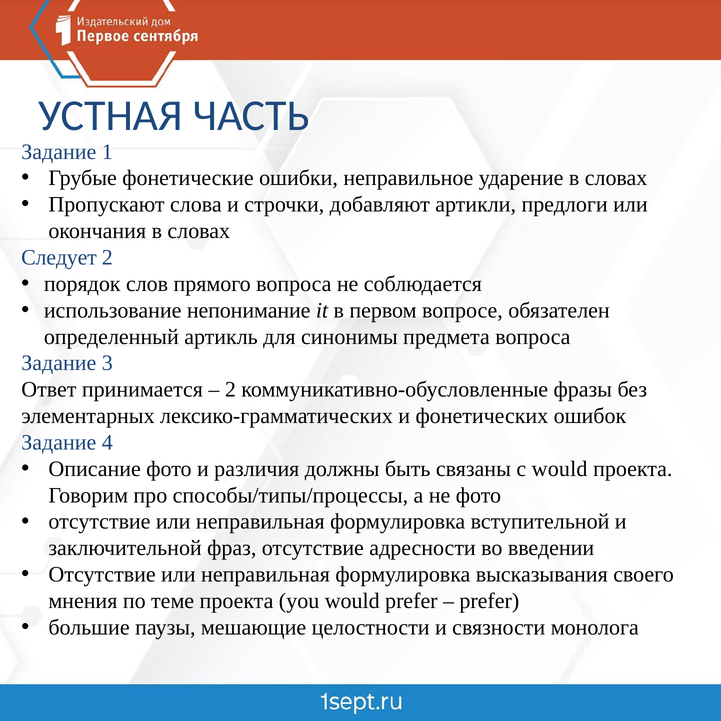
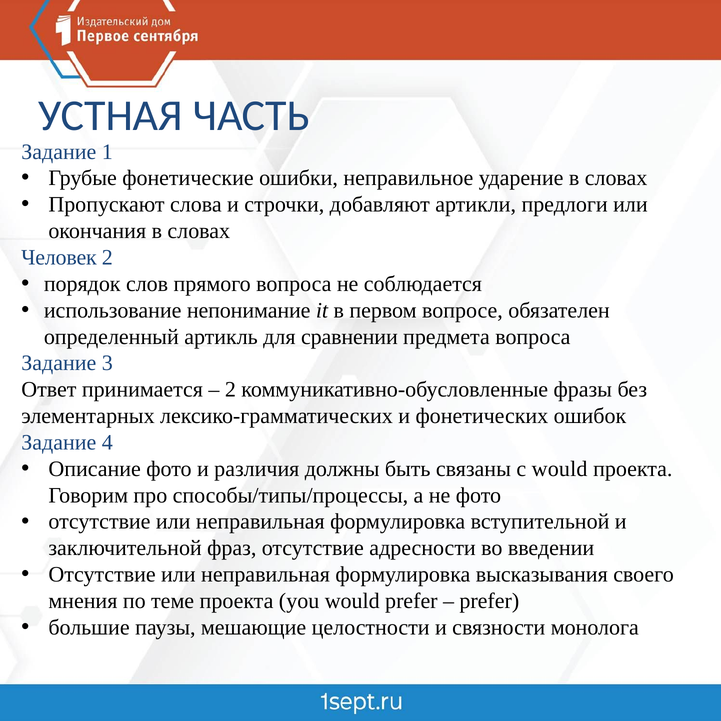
Следует: Следует -> Человек
синонимы: синонимы -> сравнении
